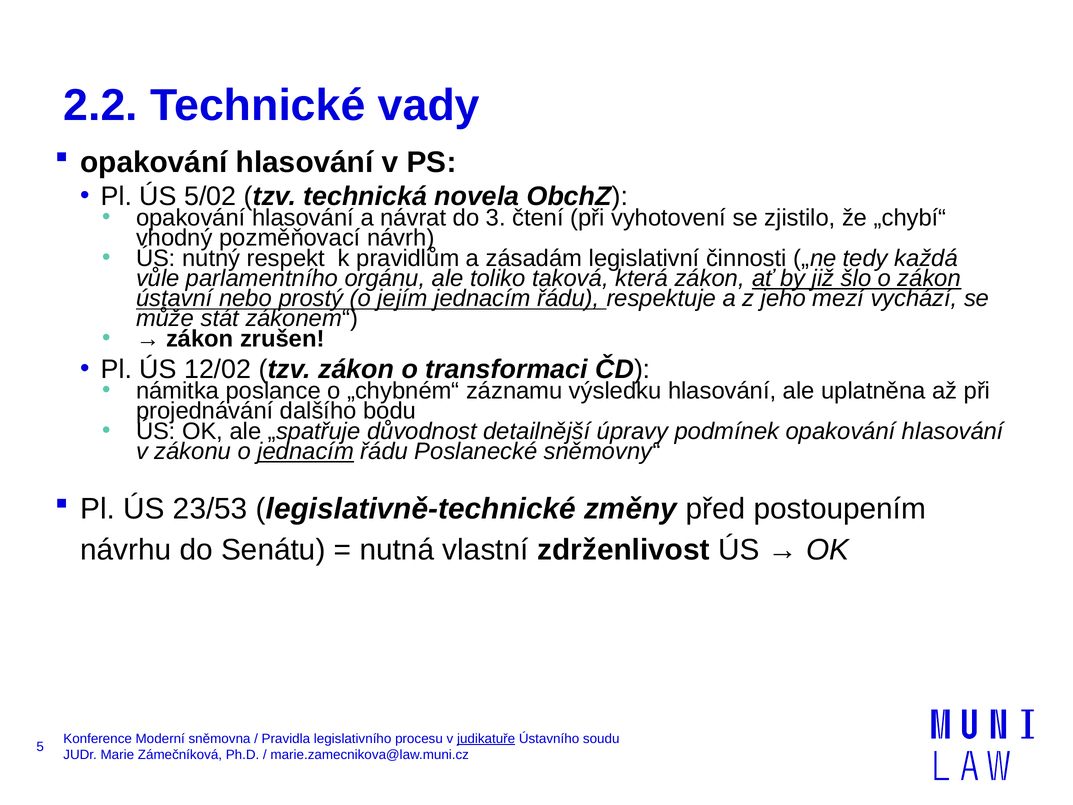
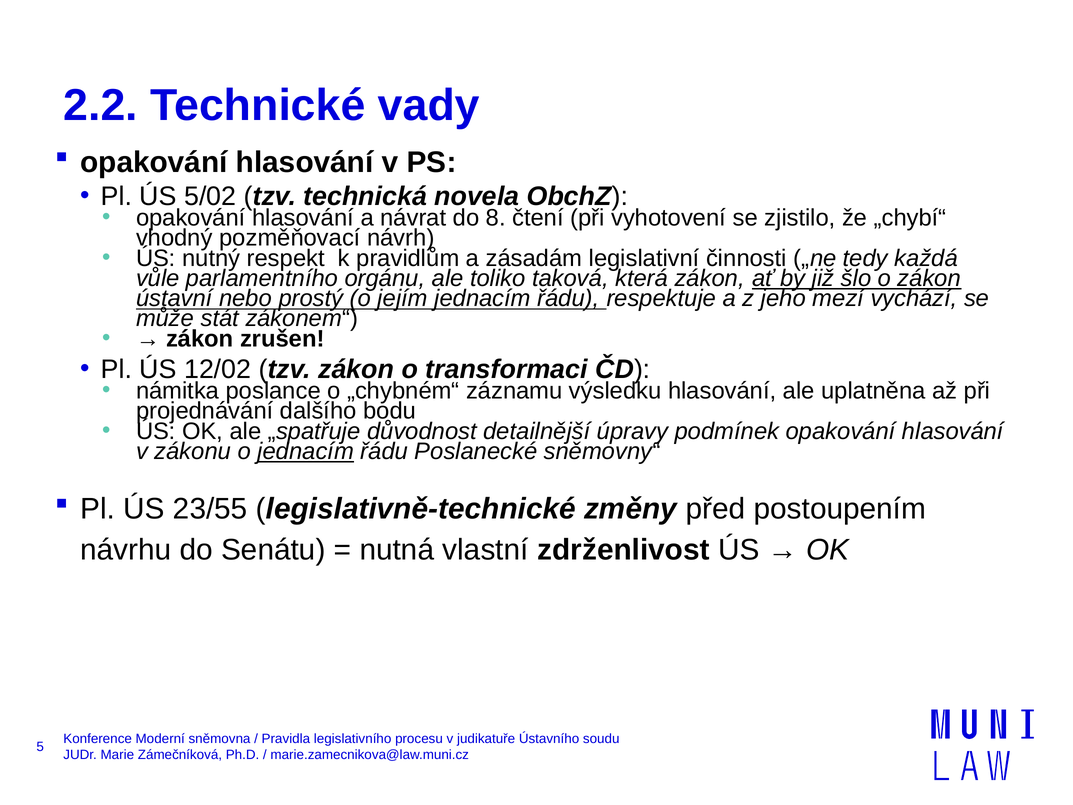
3: 3 -> 8
23/53: 23/53 -> 23/55
judikatuře underline: present -> none
